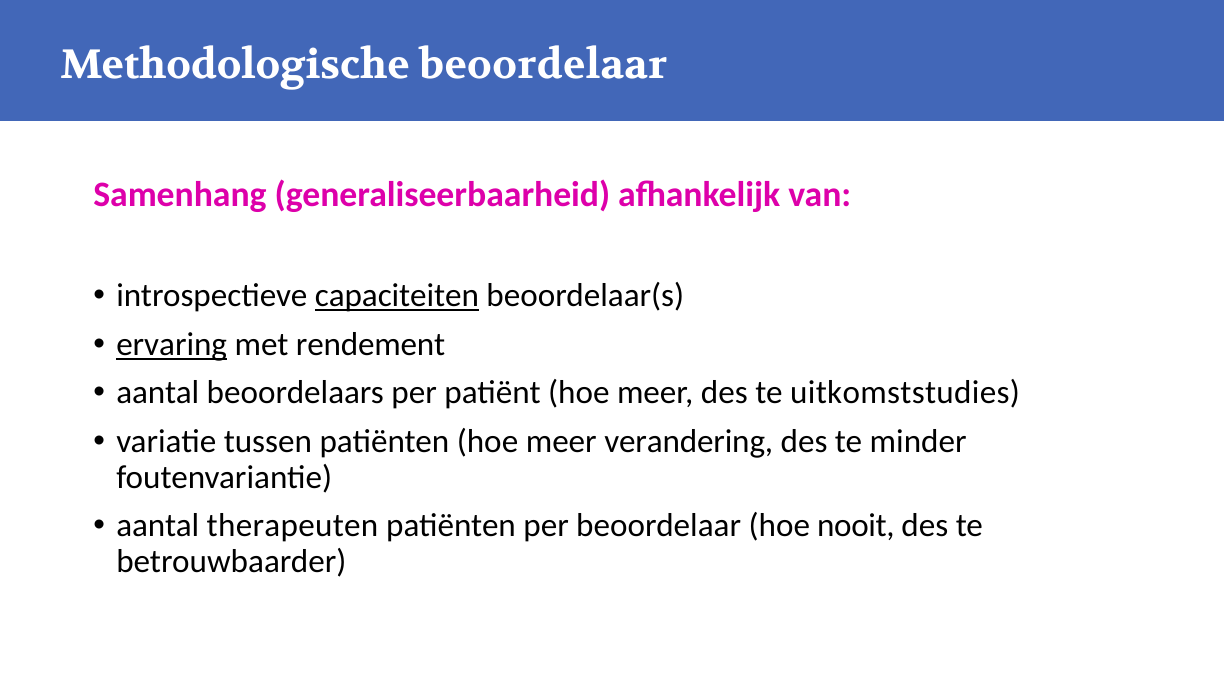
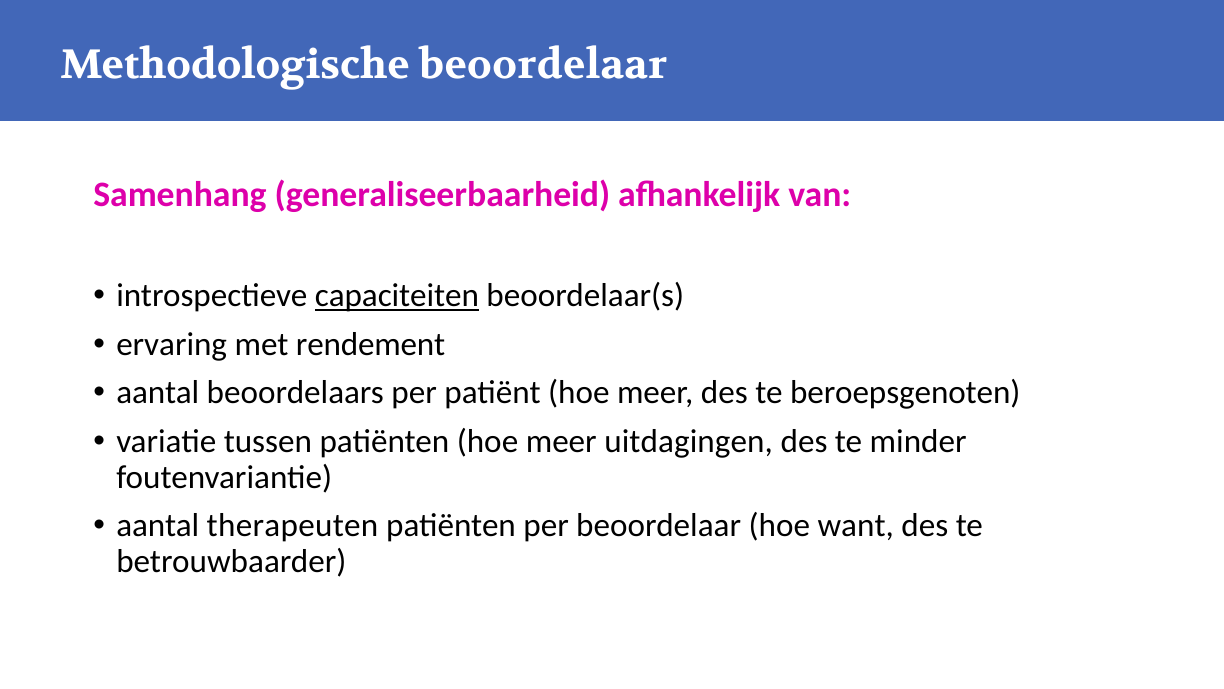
ervaring underline: present -> none
uitkomststudies: uitkomststudies -> beroepsgenoten
verandering: verandering -> uitdagingen
nooit: nooit -> want
